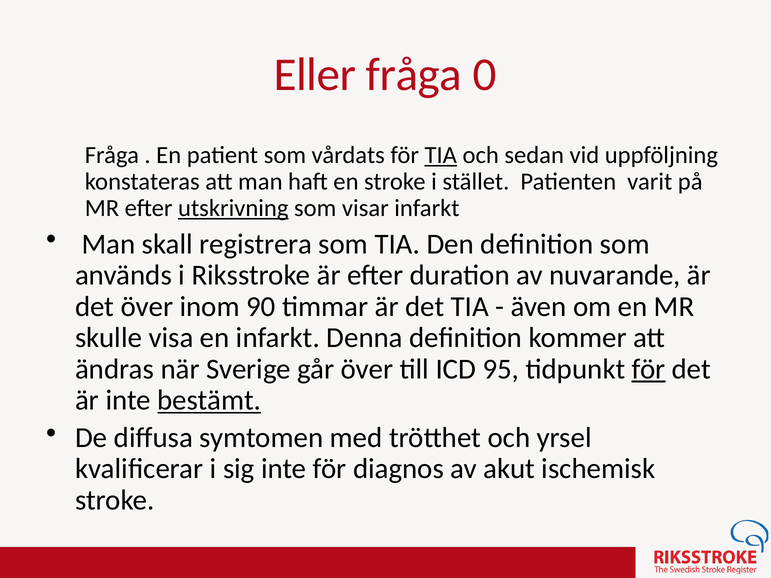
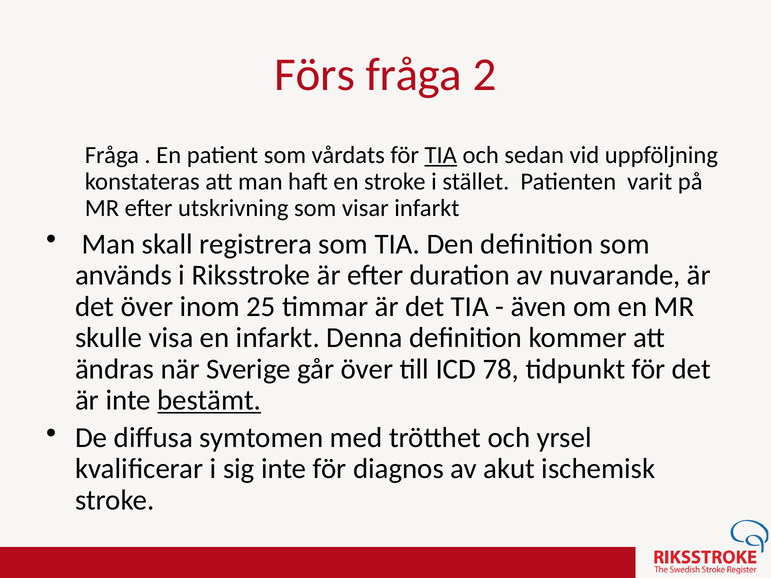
Eller: Eller -> Förs
0: 0 -> 2
utskrivning underline: present -> none
90: 90 -> 25
95: 95 -> 78
för at (649, 369) underline: present -> none
